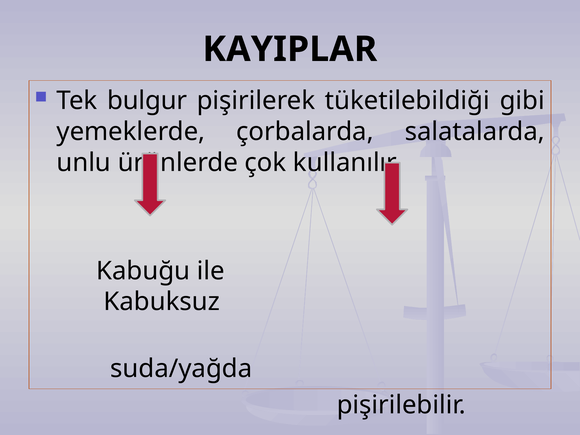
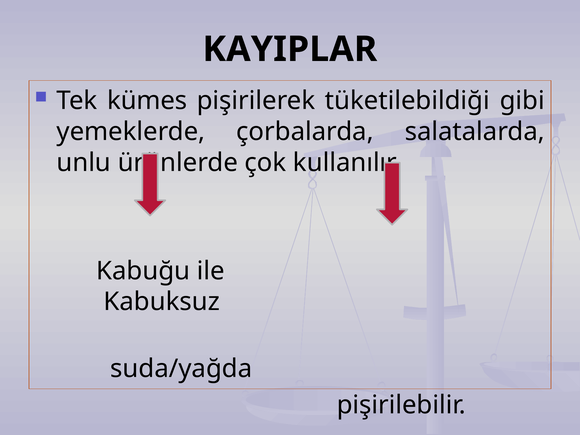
bulgur: bulgur -> kümes
